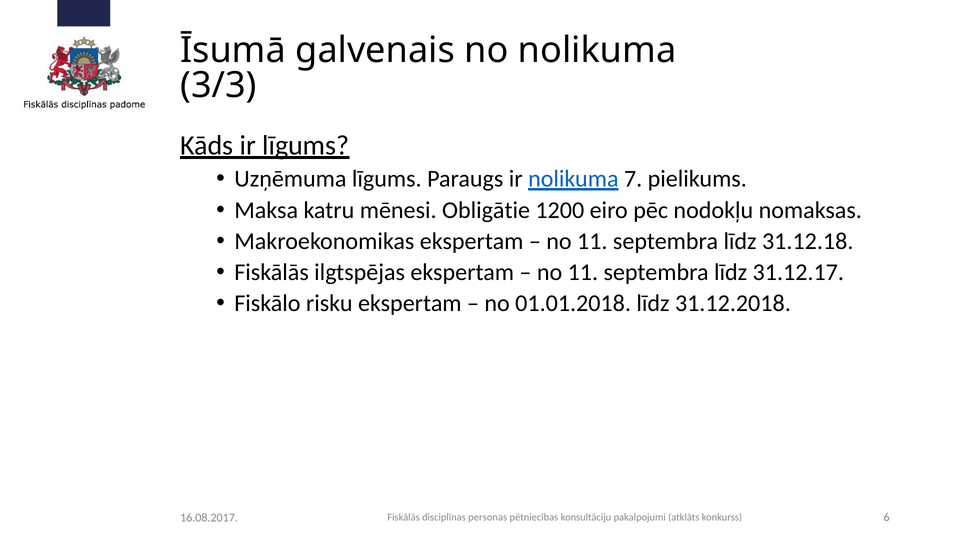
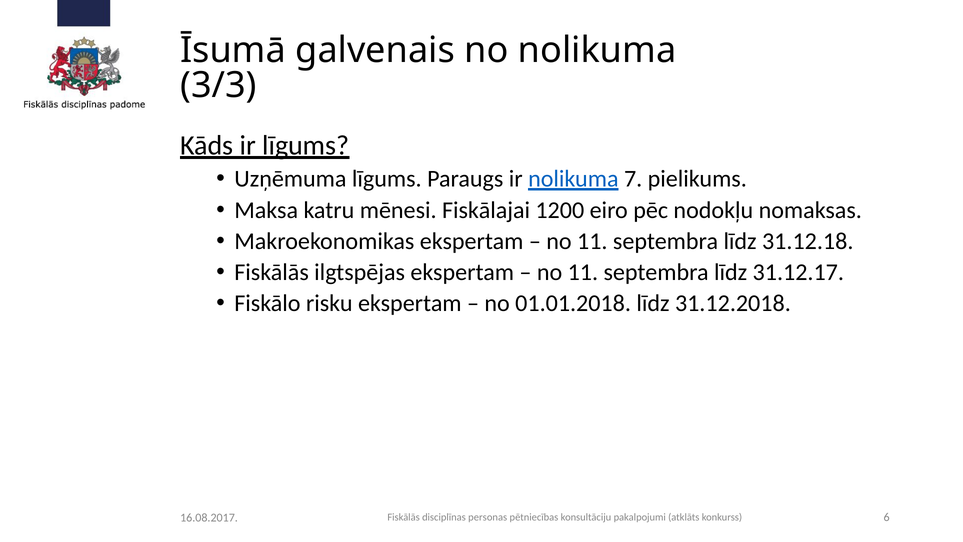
Obligātie: Obligātie -> Fiskālajai
